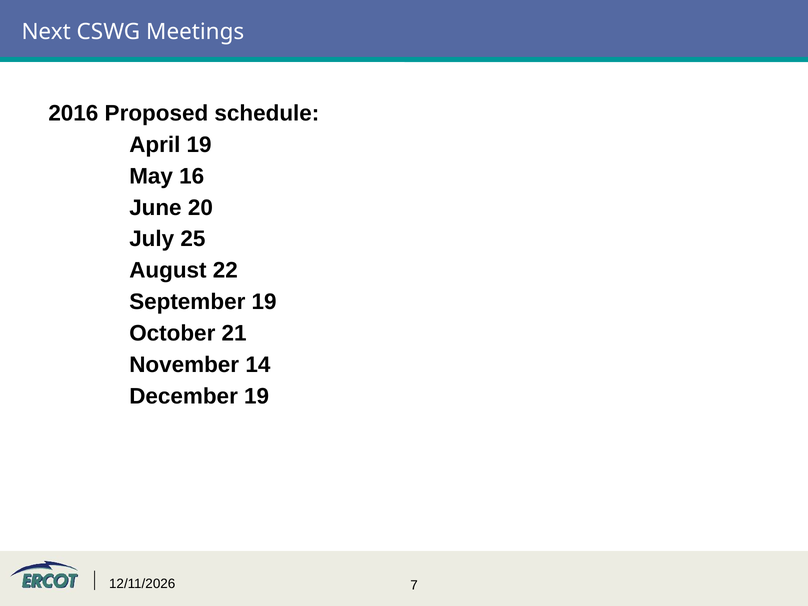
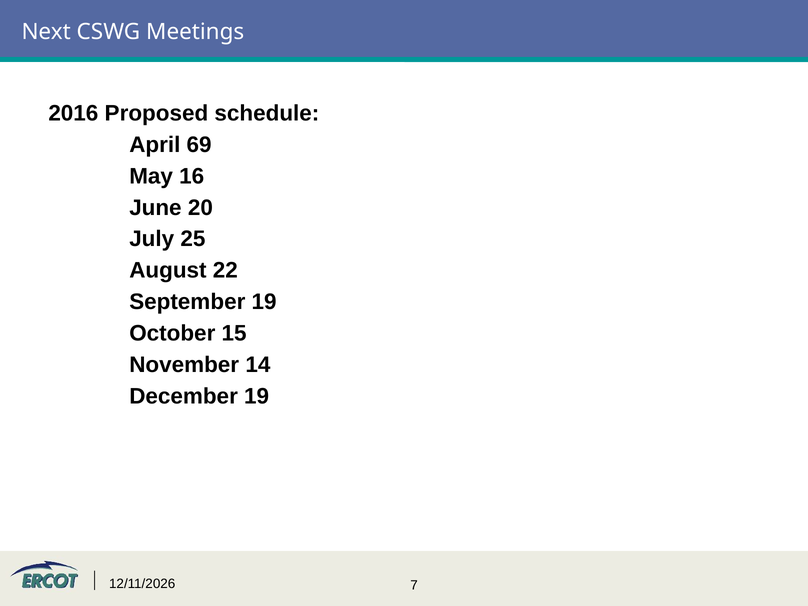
April 19: 19 -> 69
21: 21 -> 15
